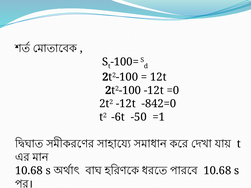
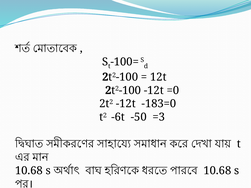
-842=0: -842=0 -> -183=0
=1: =1 -> =3
